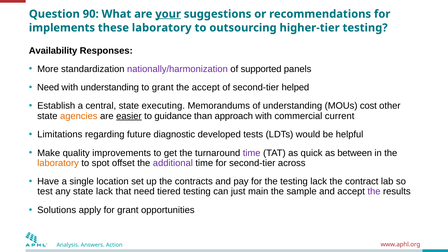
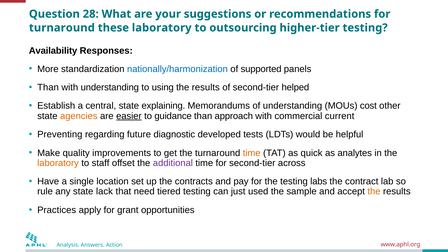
90: 90 -> 28
your underline: present -> none
implements at (62, 28): implements -> turnaround
nationally/harmonization colour: purple -> blue
Need at (48, 87): Need -> Than
to grant: grant -> using
accept at (206, 87): accept -> results
executing: executing -> explaining
Limitations: Limitations -> Preventing
time at (252, 153) colour: purple -> orange
between: between -> analytes
spot: spot -> staff
testing lack: lack -> labs
test: test -> rule
main: main -> used
the at (374, 192) colour: purple -> orange
Solutions: Solutions -> Practices
